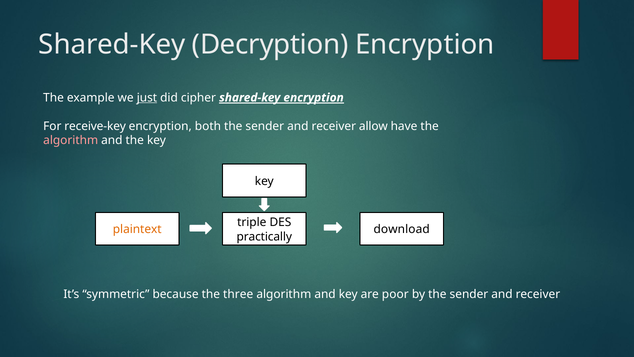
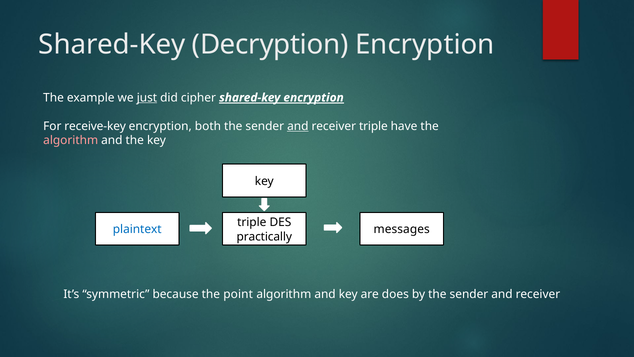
and at (298, 126) underline: none -> present
receiver allow: allow -> triple
plaintext colour: orange -> blue
download: download -> messages
three: three -> point
poor: poor -> does
